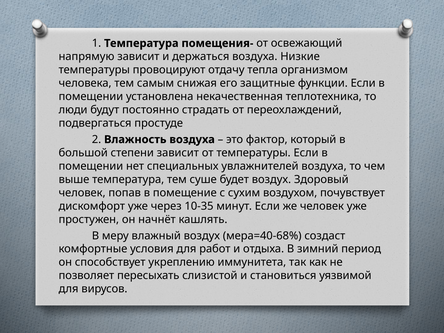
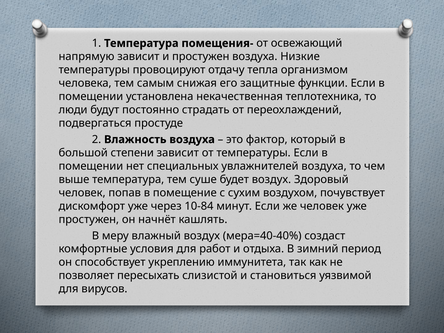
и держаться: держаться -> простужен
10-35: 10-35 -> 10-84
мера=40-68%: мера=40-68% -> мера=40-40%
